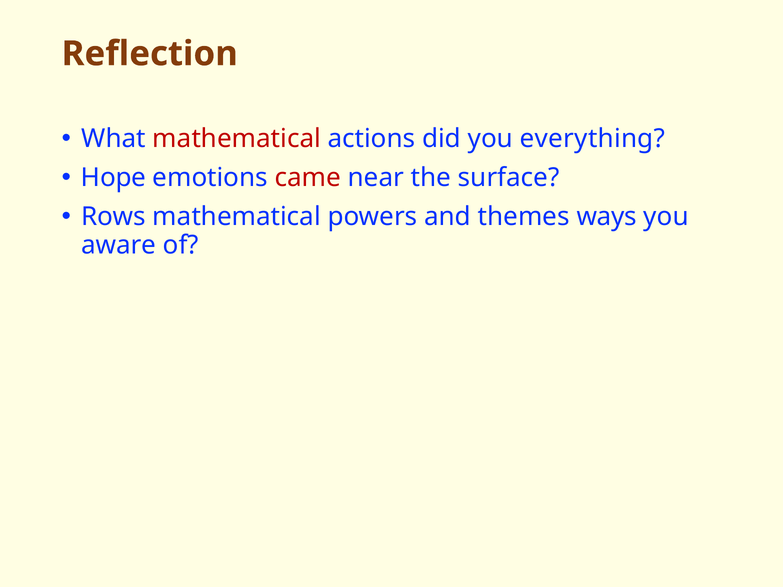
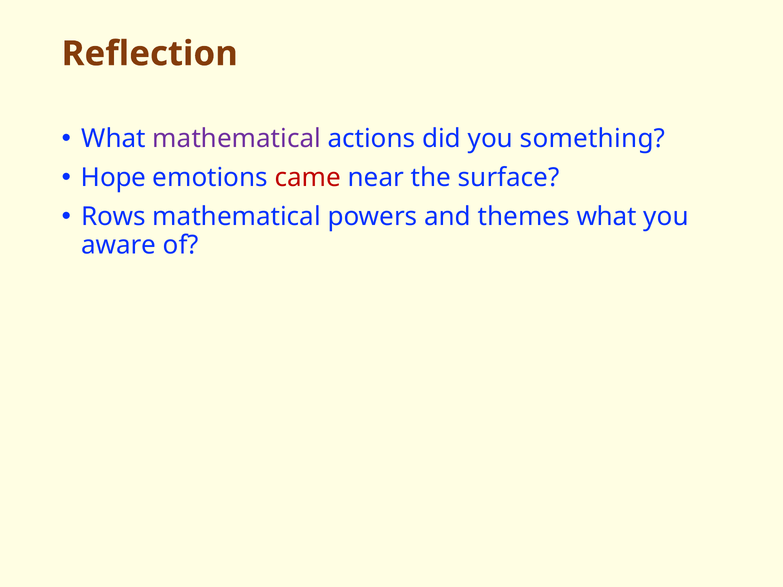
mathematical at (237, 139) colour: red -> purple
everything: everything -> something
themes ways: ways -> what
